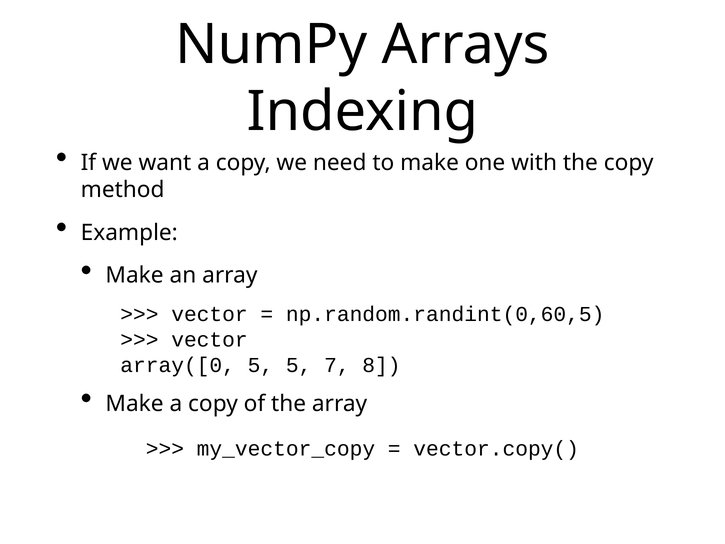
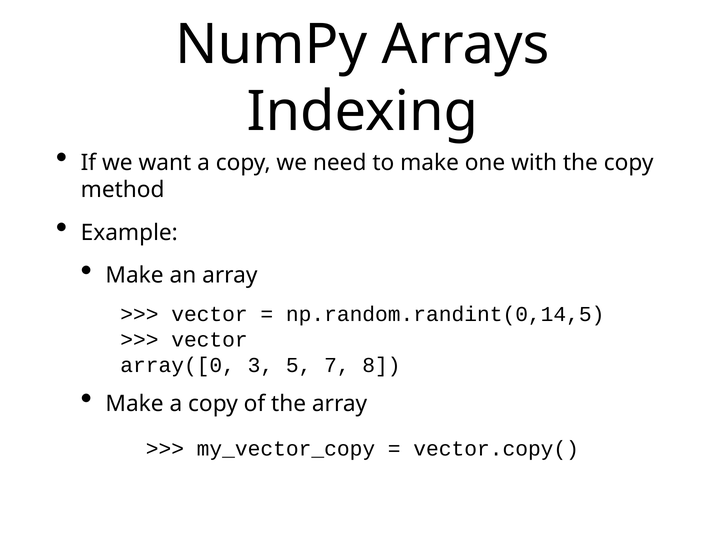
np.random.randint(0,60,5: np.random.randint(0,60,5 -> np.random.randint(0,14,5
array([0 5: 5 -> 3
